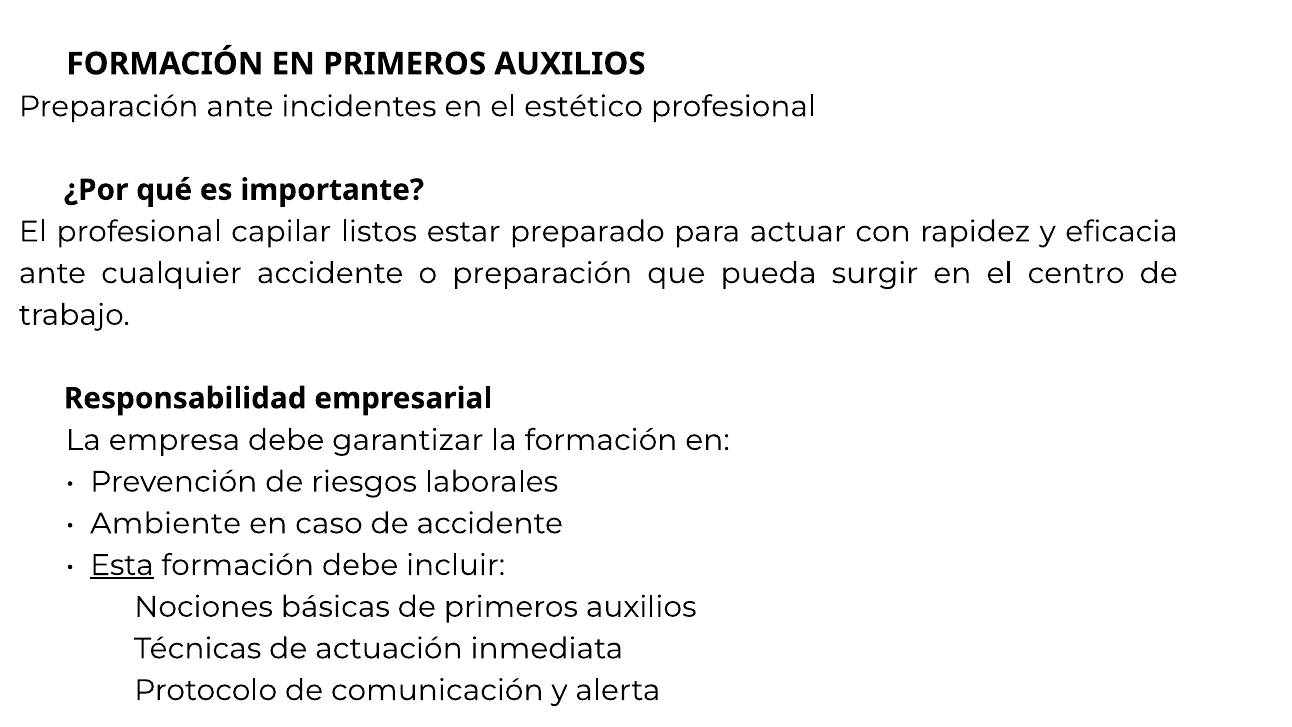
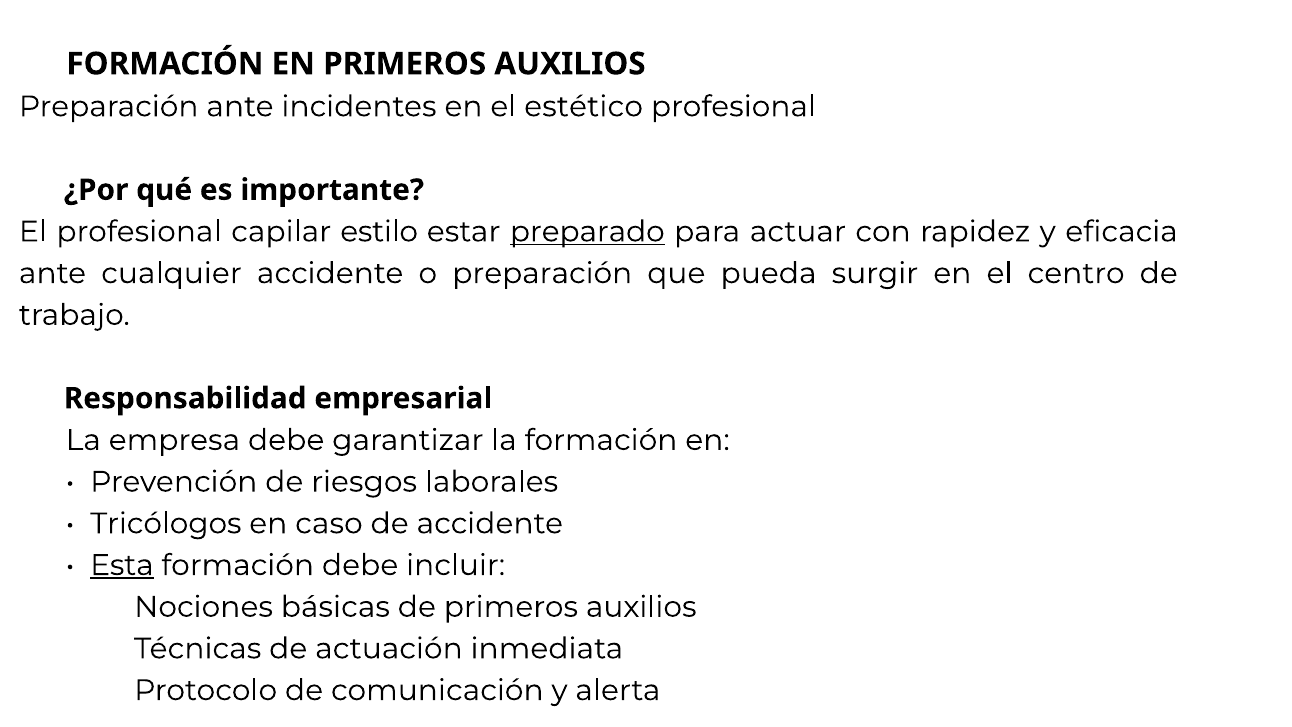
listos: listos -> estilo
preparado underline: none -> present
Ambiente: Ambiente -> Tricólogos
